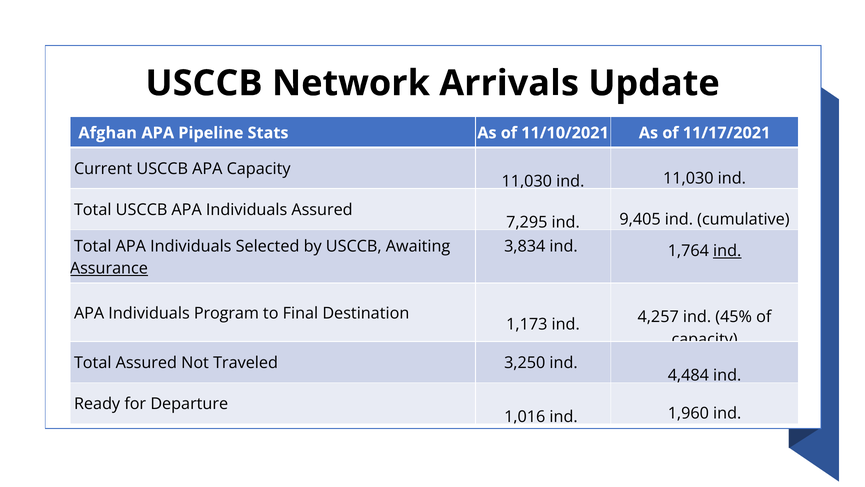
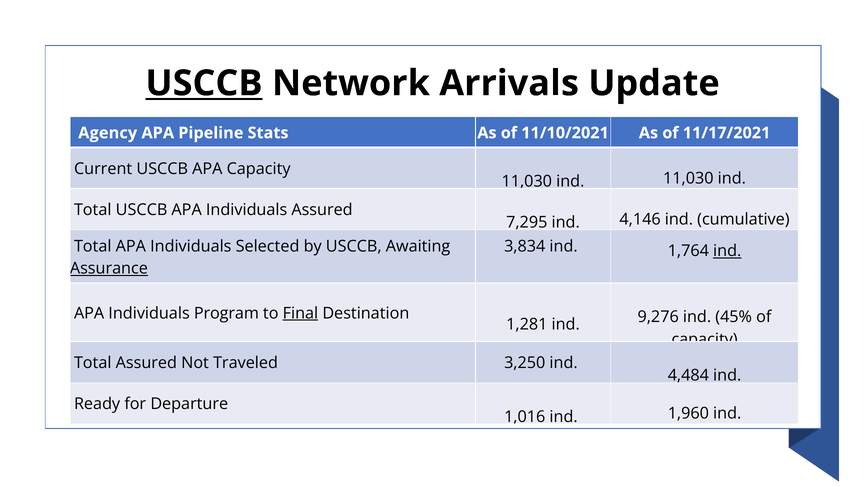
USCCB at (204, 83) underline: none -> present
Afghan: Afghan -> Agency
9,405: 9,405 -> 4,146
Final underline: none -> present
1,173: 1,173 -> 1,281
4,257: 4,257 -> 9,276
